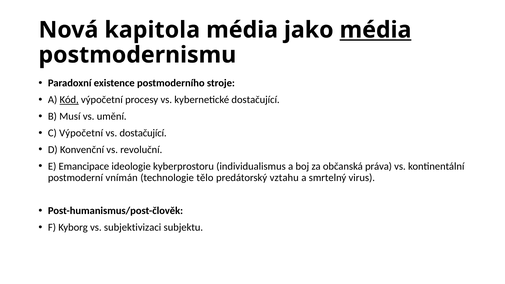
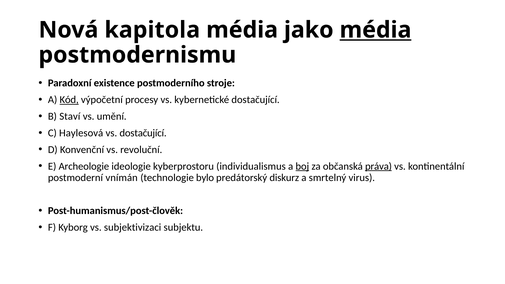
Musí: Musí -> Staví
C Výpočetní: Výpočetní -> Haylesová
Emancipace: Emancipace -> Archeologie
boj underline: none -> present
práva underline: none -> present
tělo: tělo -> bylo
vztahu: vztahu -> diskurz
